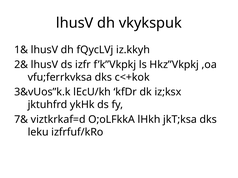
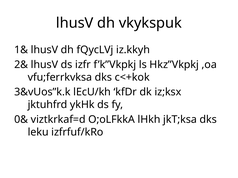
7&: 7& -> 0&
